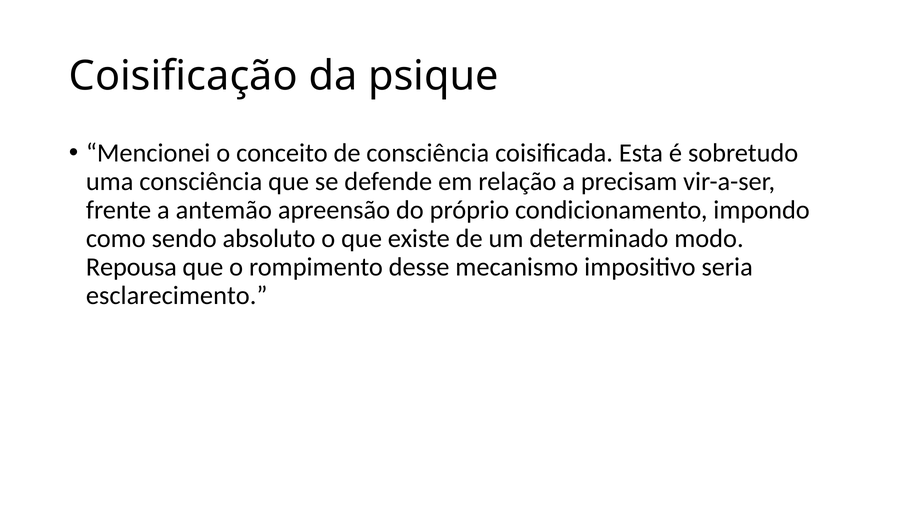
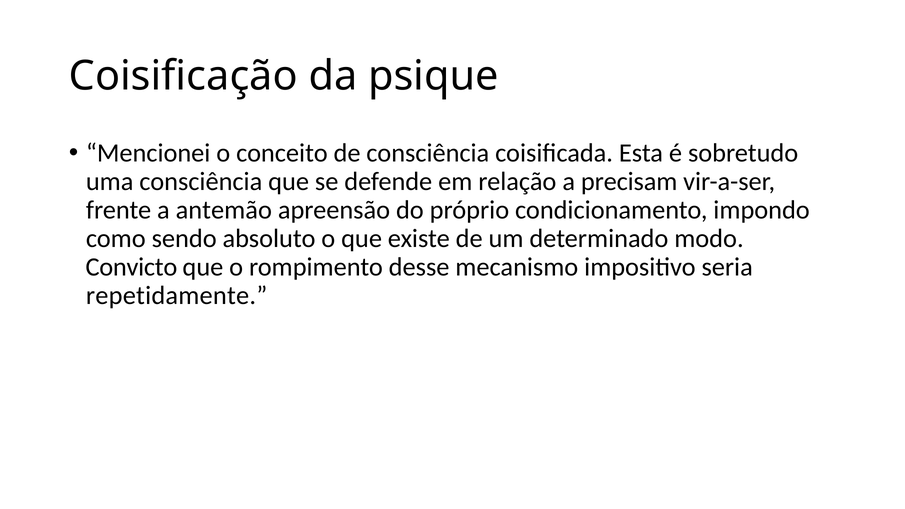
Repousa: Repousa -> Convicto
esclarecimento: esclarecimento -> repetidamente
